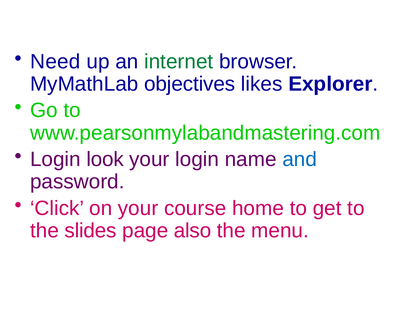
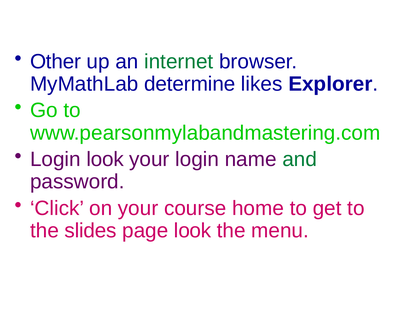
Need: Need -> Other
objectives: objectives -> determine
and colour: blue -> green
page also: also -> look
